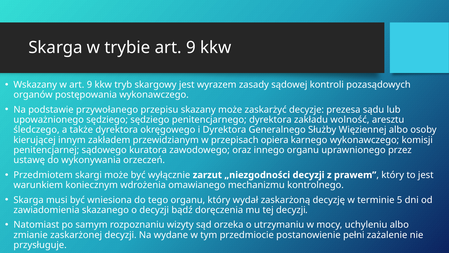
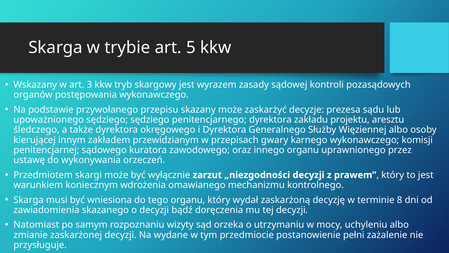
trybie art 9: 9 -> 5
w art 9: 9 -> 3
wolność: wolność -> projektu
opiera: opiera -> gwary
5: 5 -> 8
